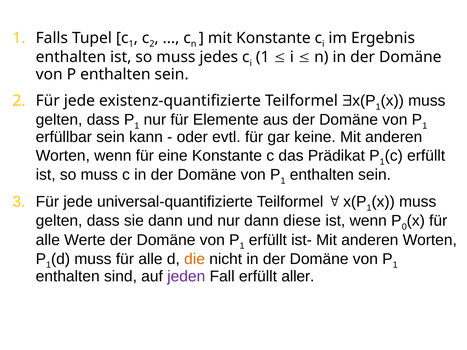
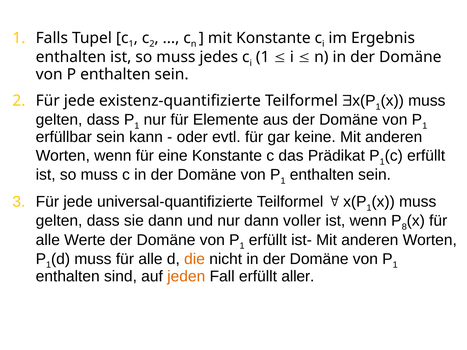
diese: diese -> voller
0: 0 -> 8
jeden colour: purple -> orange
